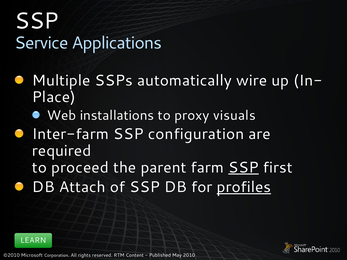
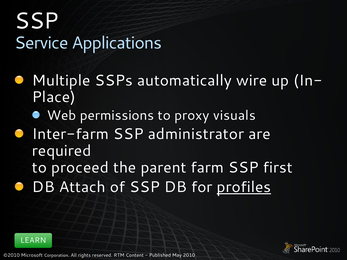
installations: installations -> permissions
configuration: configuration -> administrator
SSP at (243, 168) underline: present -> none
